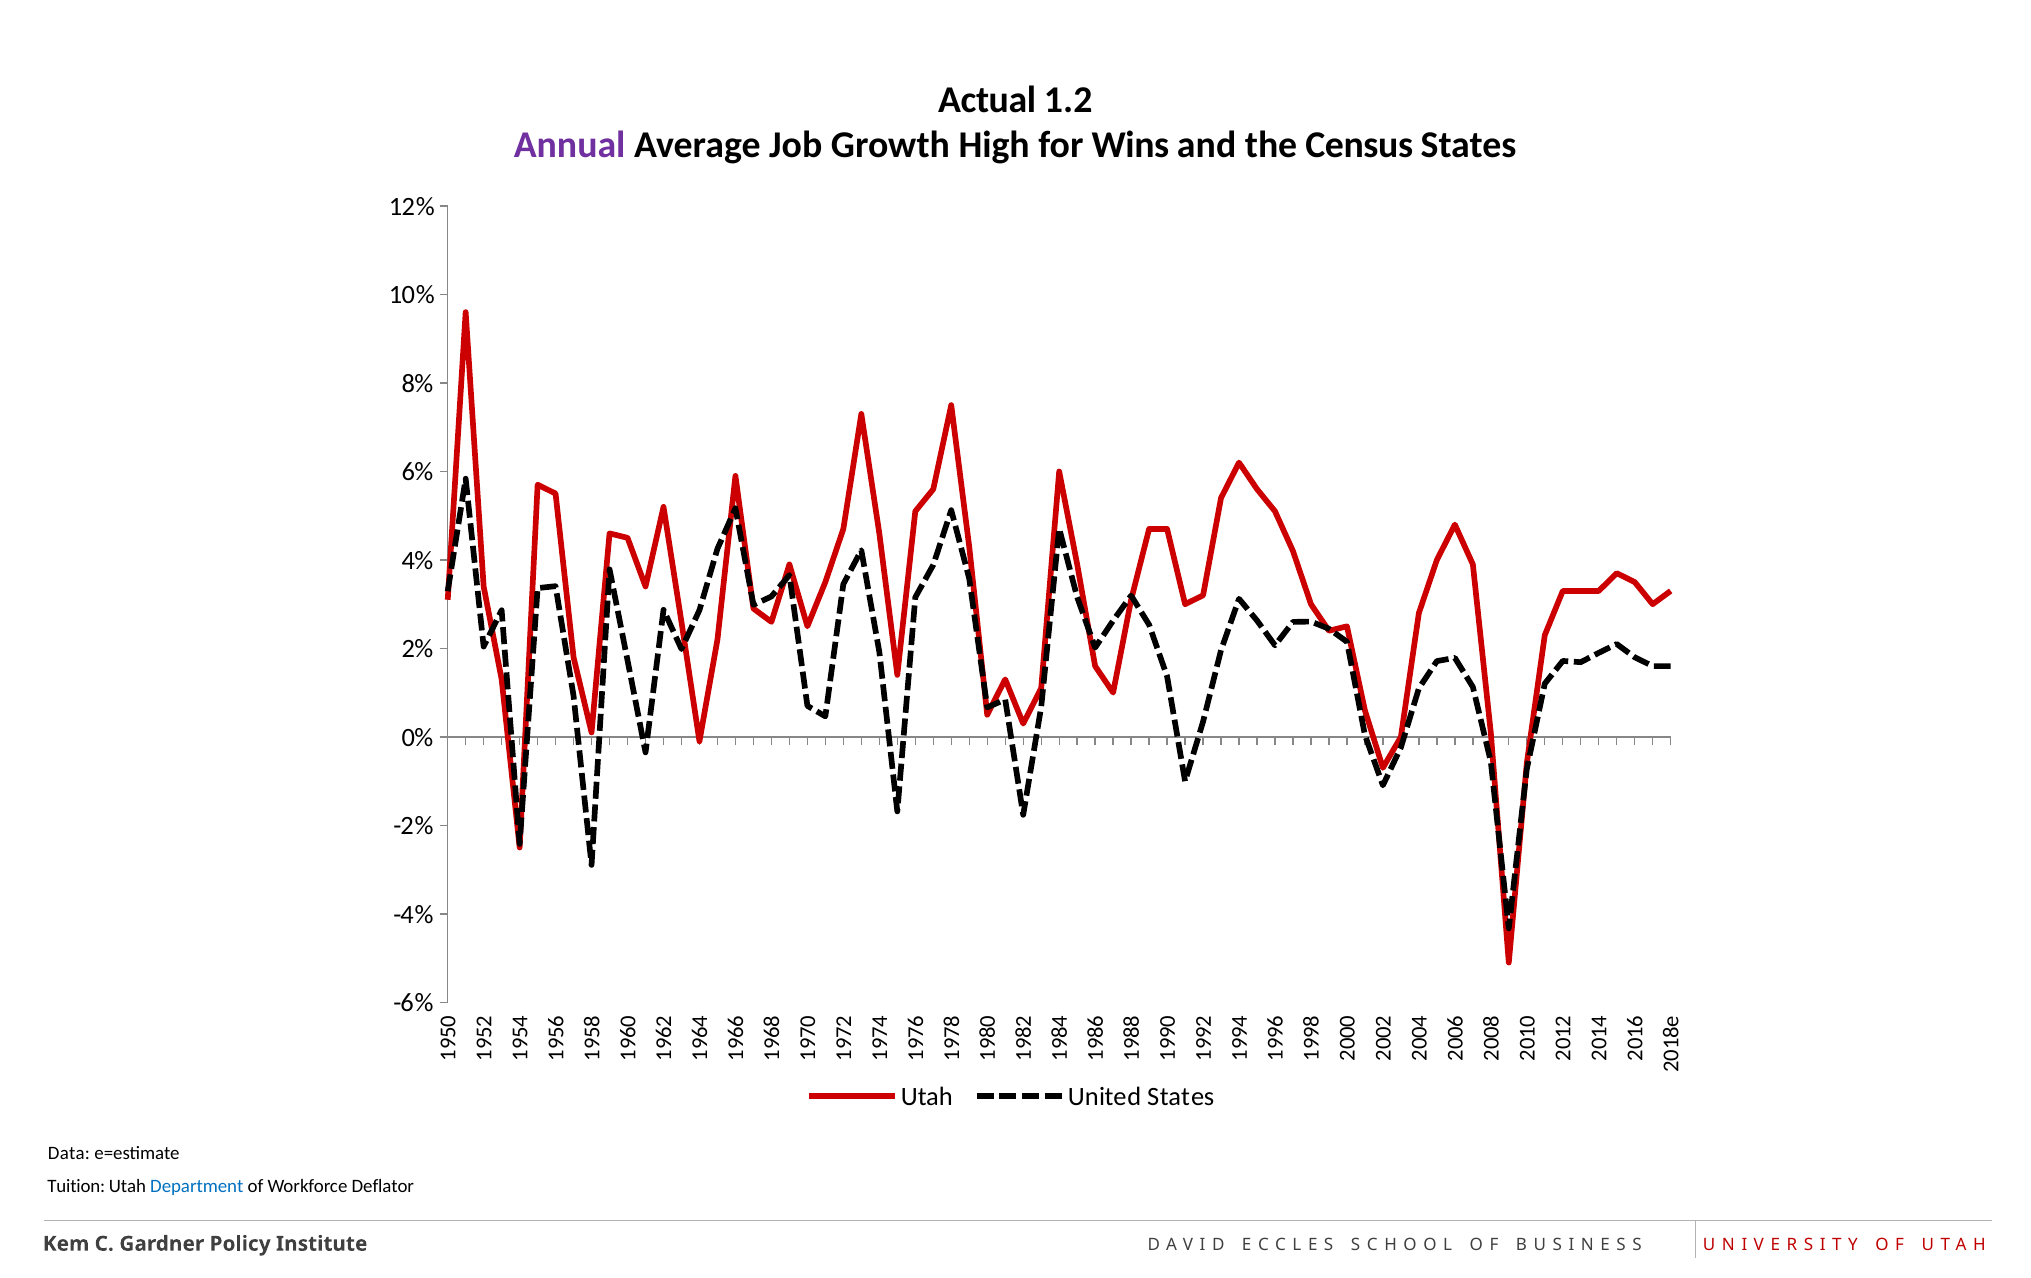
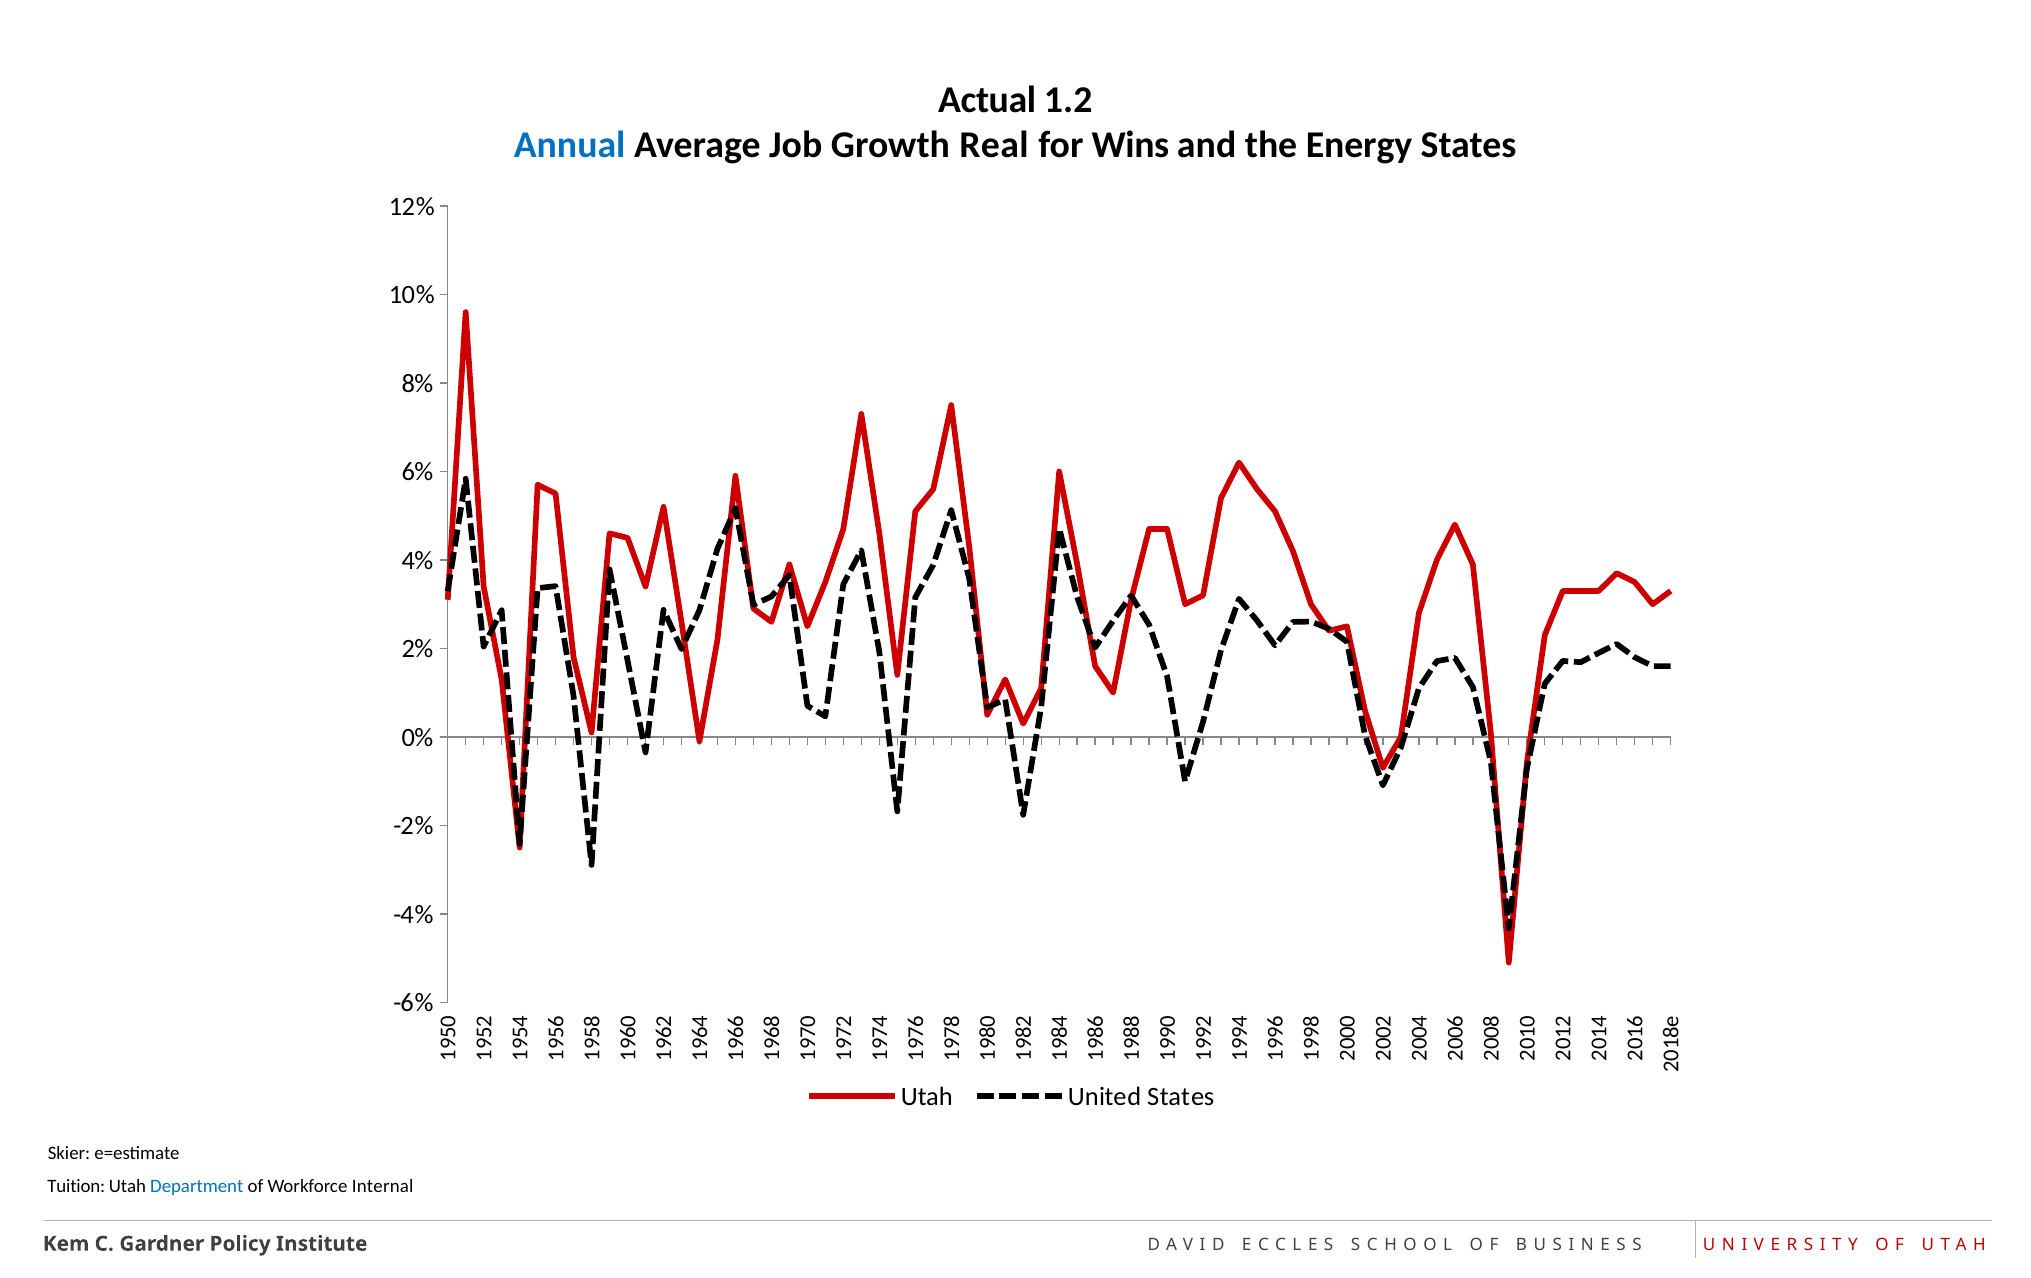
Annual colour: purple -> blue
High: High -> Real
Census: Census -> Energy
Data: Data -> Skier
Deflator: Deflator -> Internal
